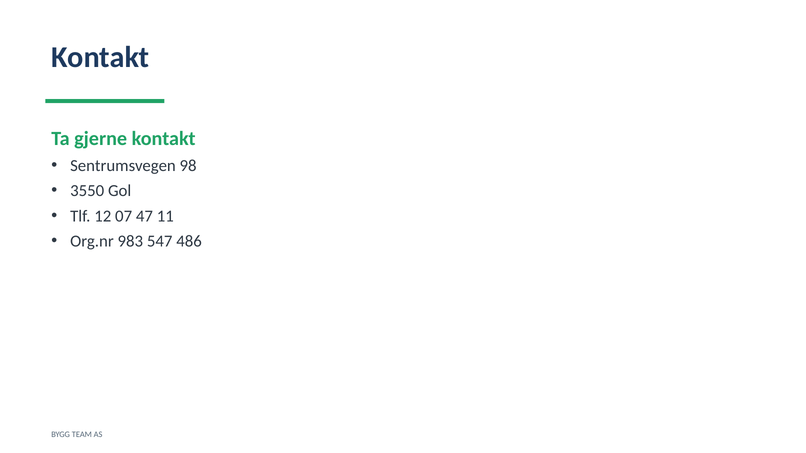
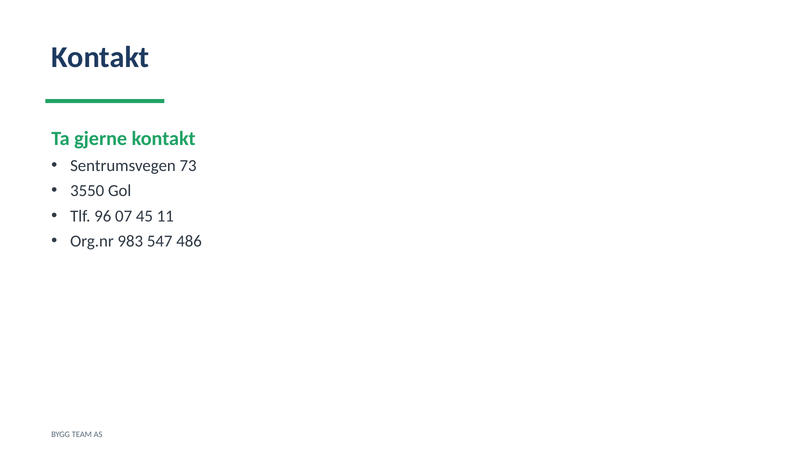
98: 98 -> 73
12: 12 -> 96
47: 47 -> 45
